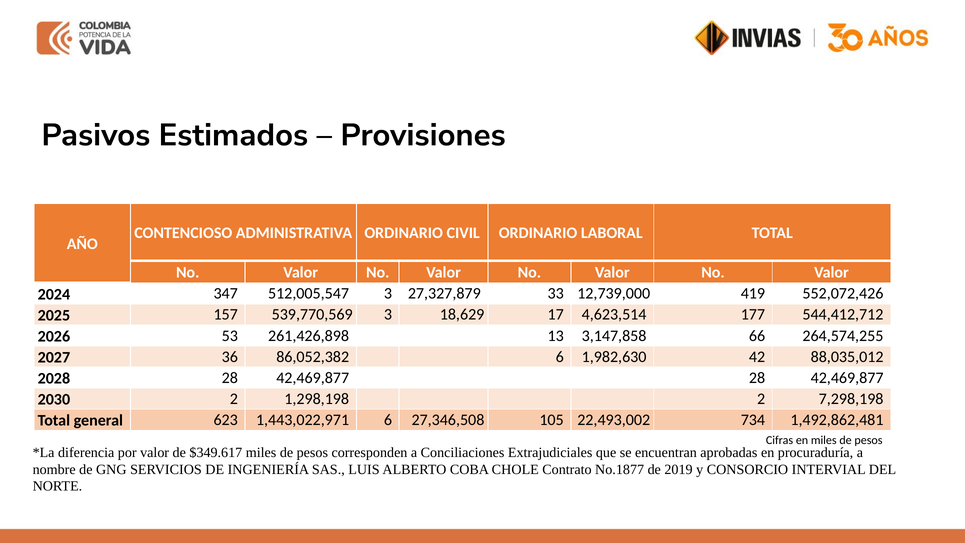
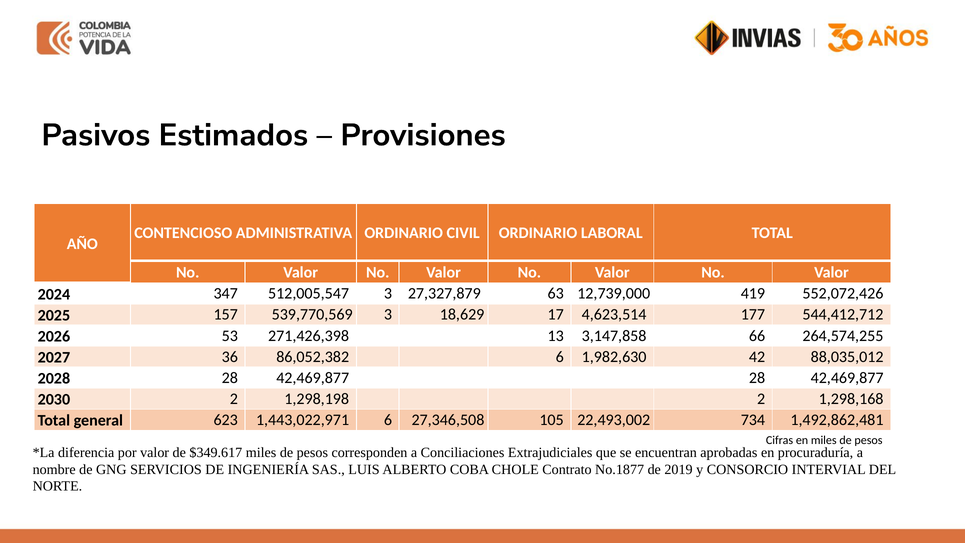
33: 33 -> 63
261,426,898: 261,426,898 -> 271,426,398
7,298,198: 7,298,198 -> 1,298,168
